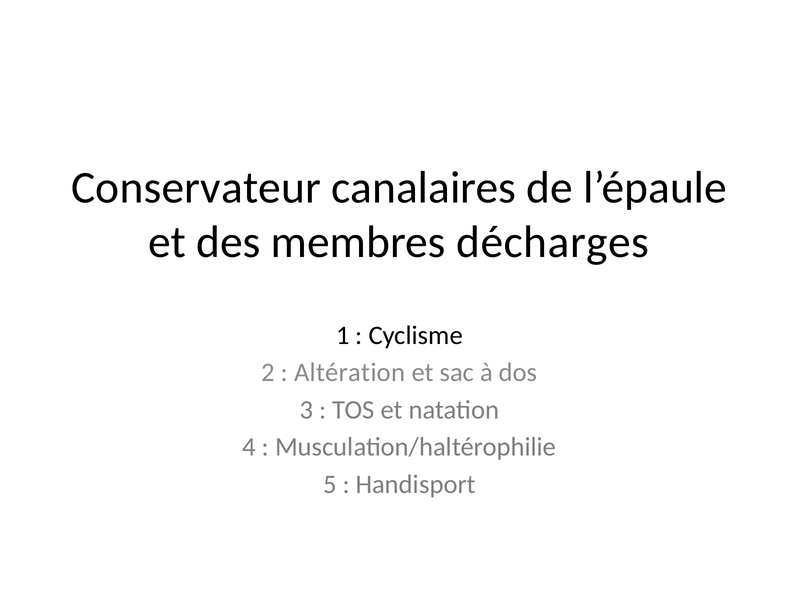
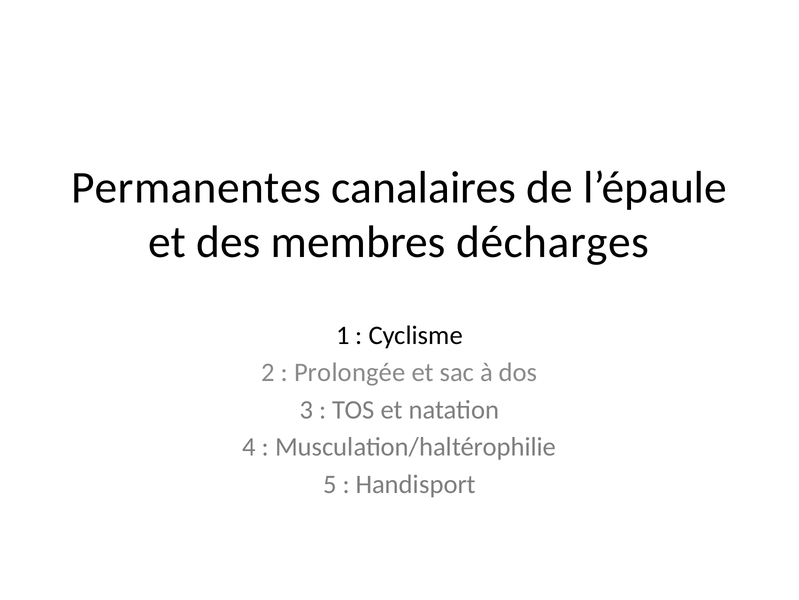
Conservateur: Conservateur -> Permanentes
Altération: Altération -> Prolongée
